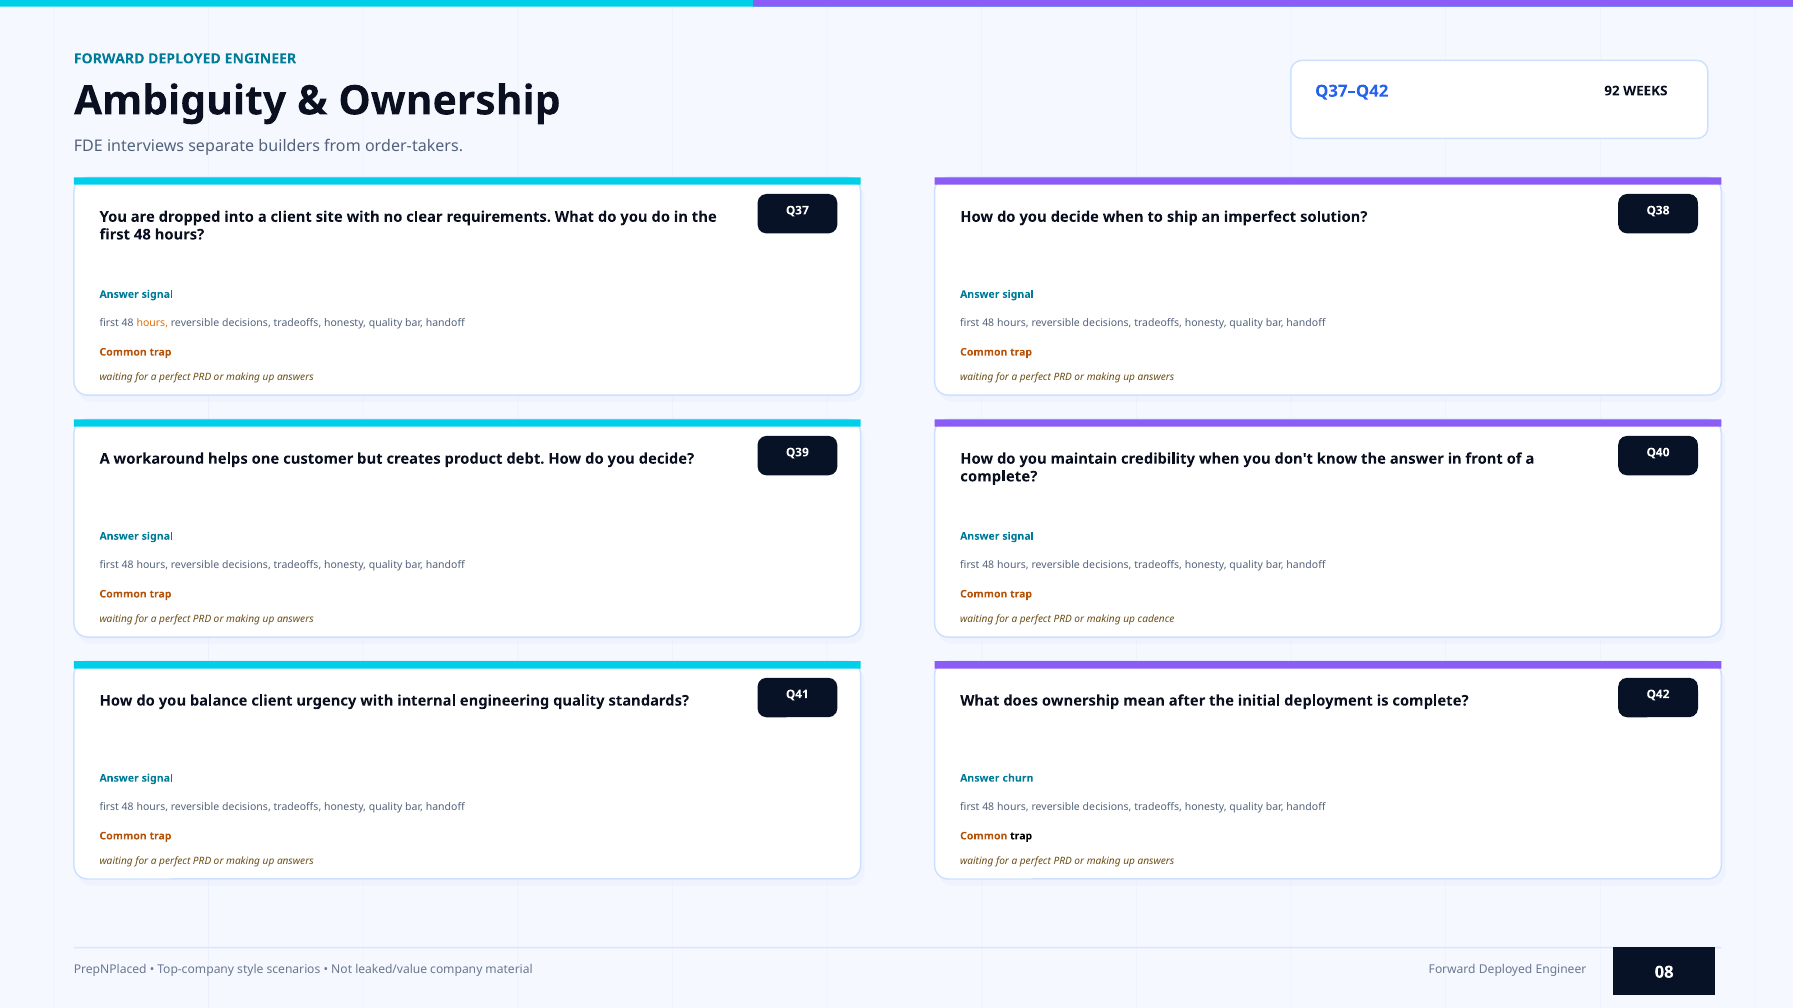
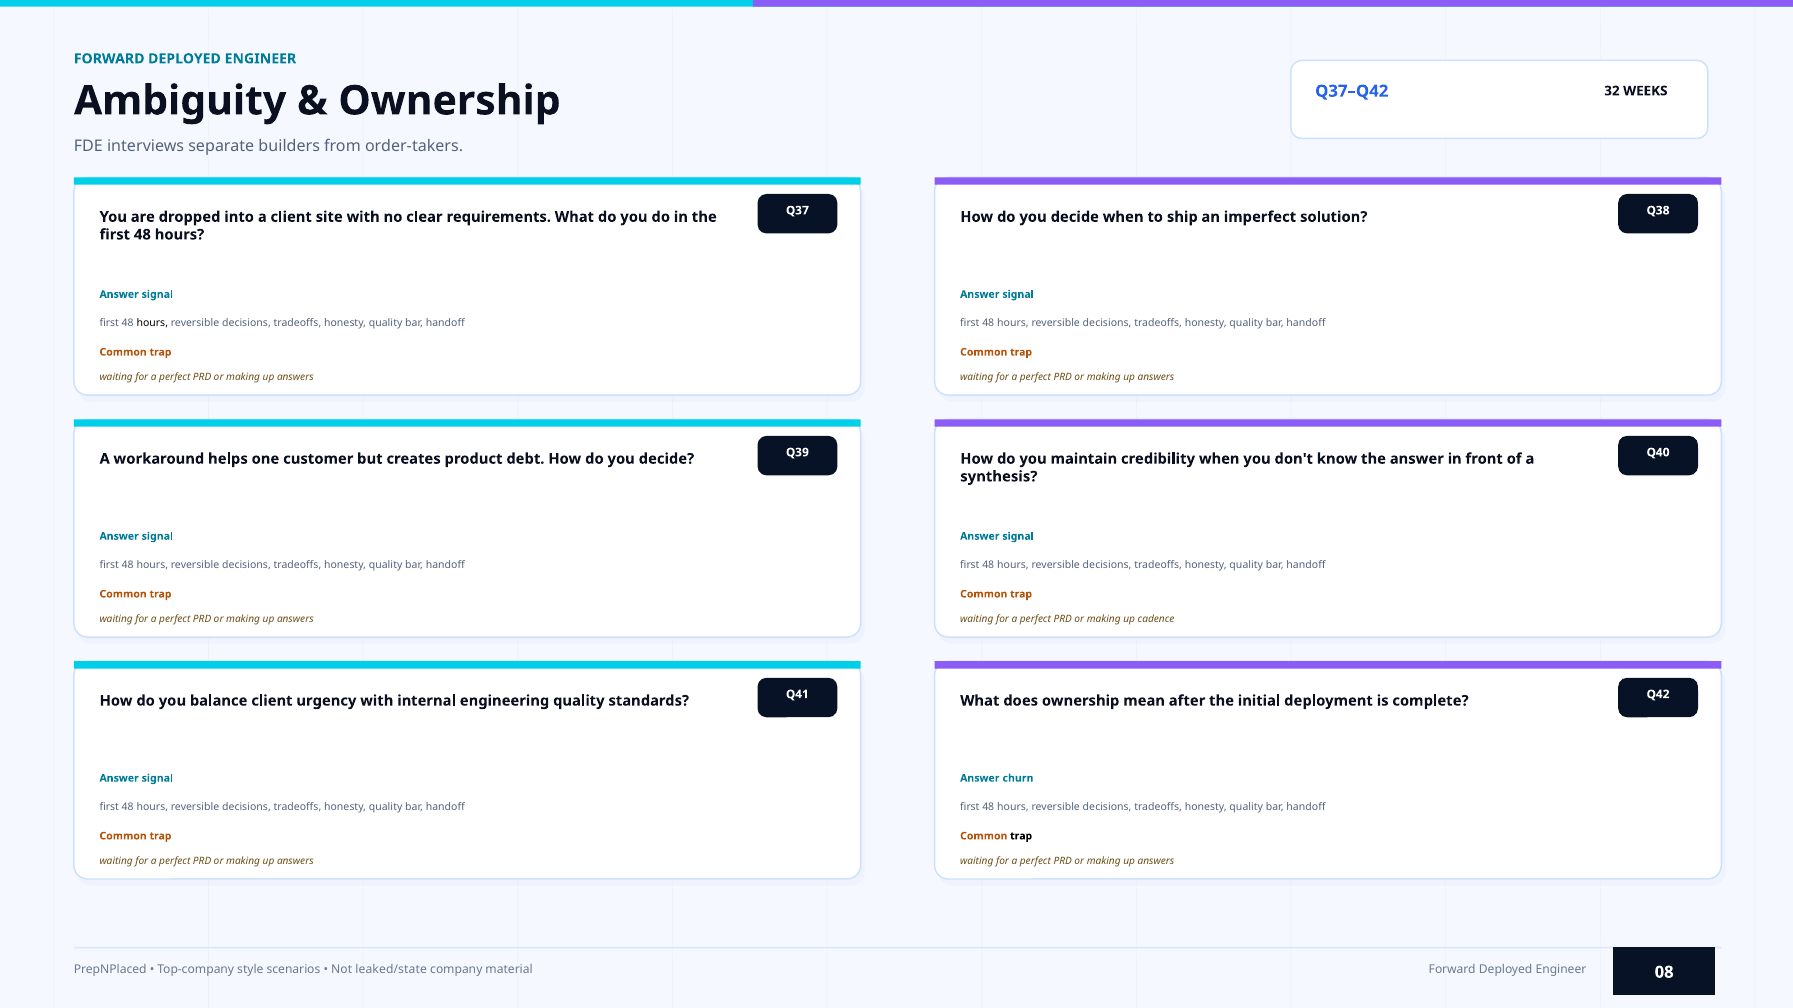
92: 92 -> 32
hours at (152, 323) colour: orange -> black
complete at (999, 477): complete -> synthesis
leaked/value: leaked/value -> leaked/state
